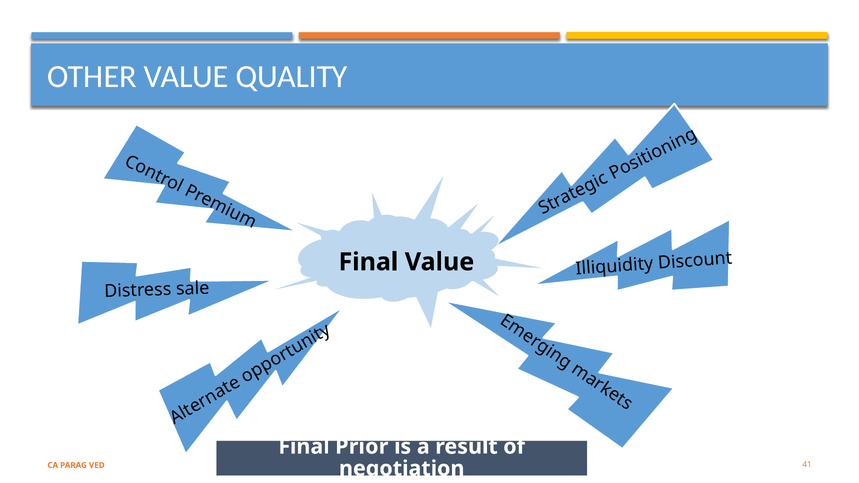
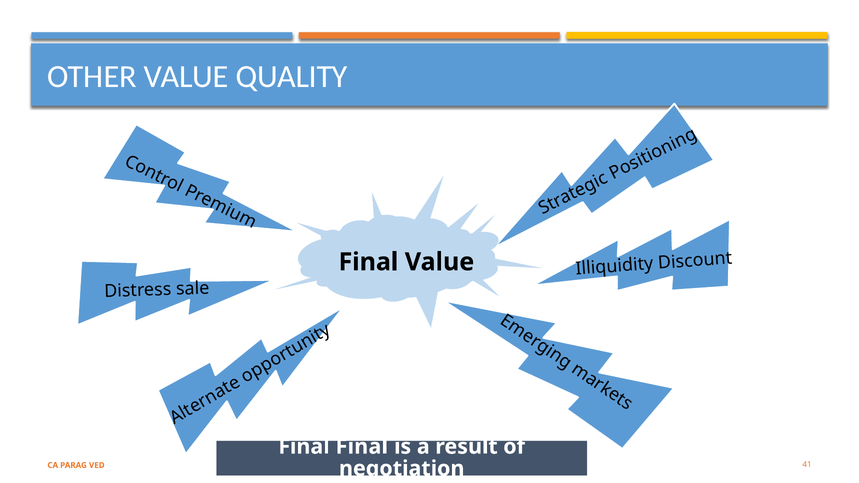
Final Prior: Prior -> Final
